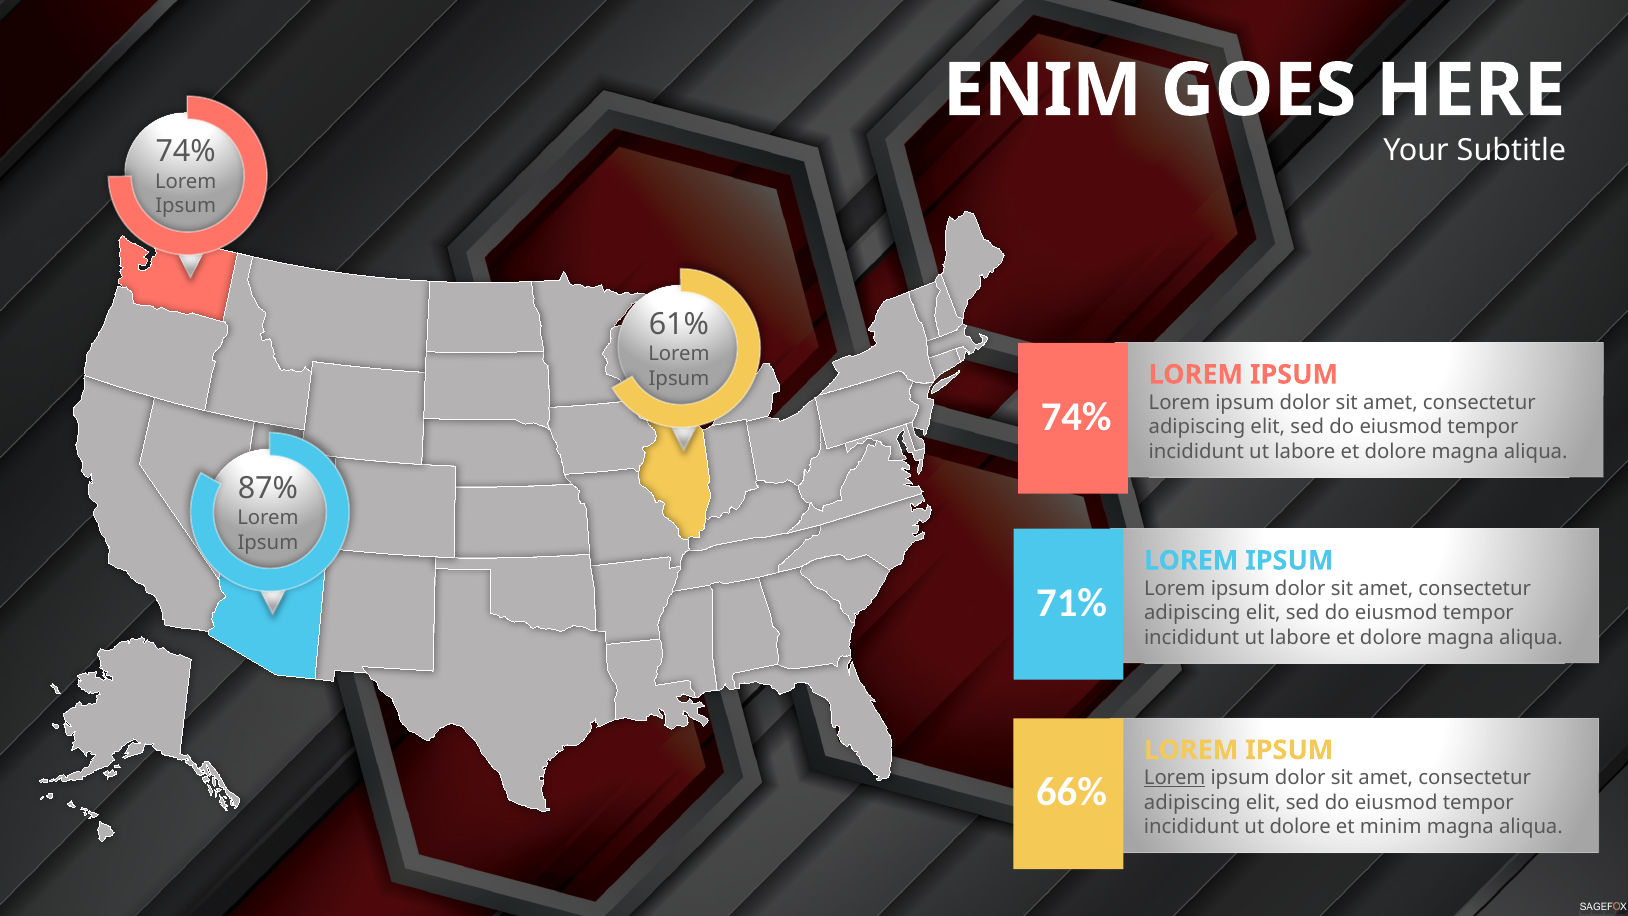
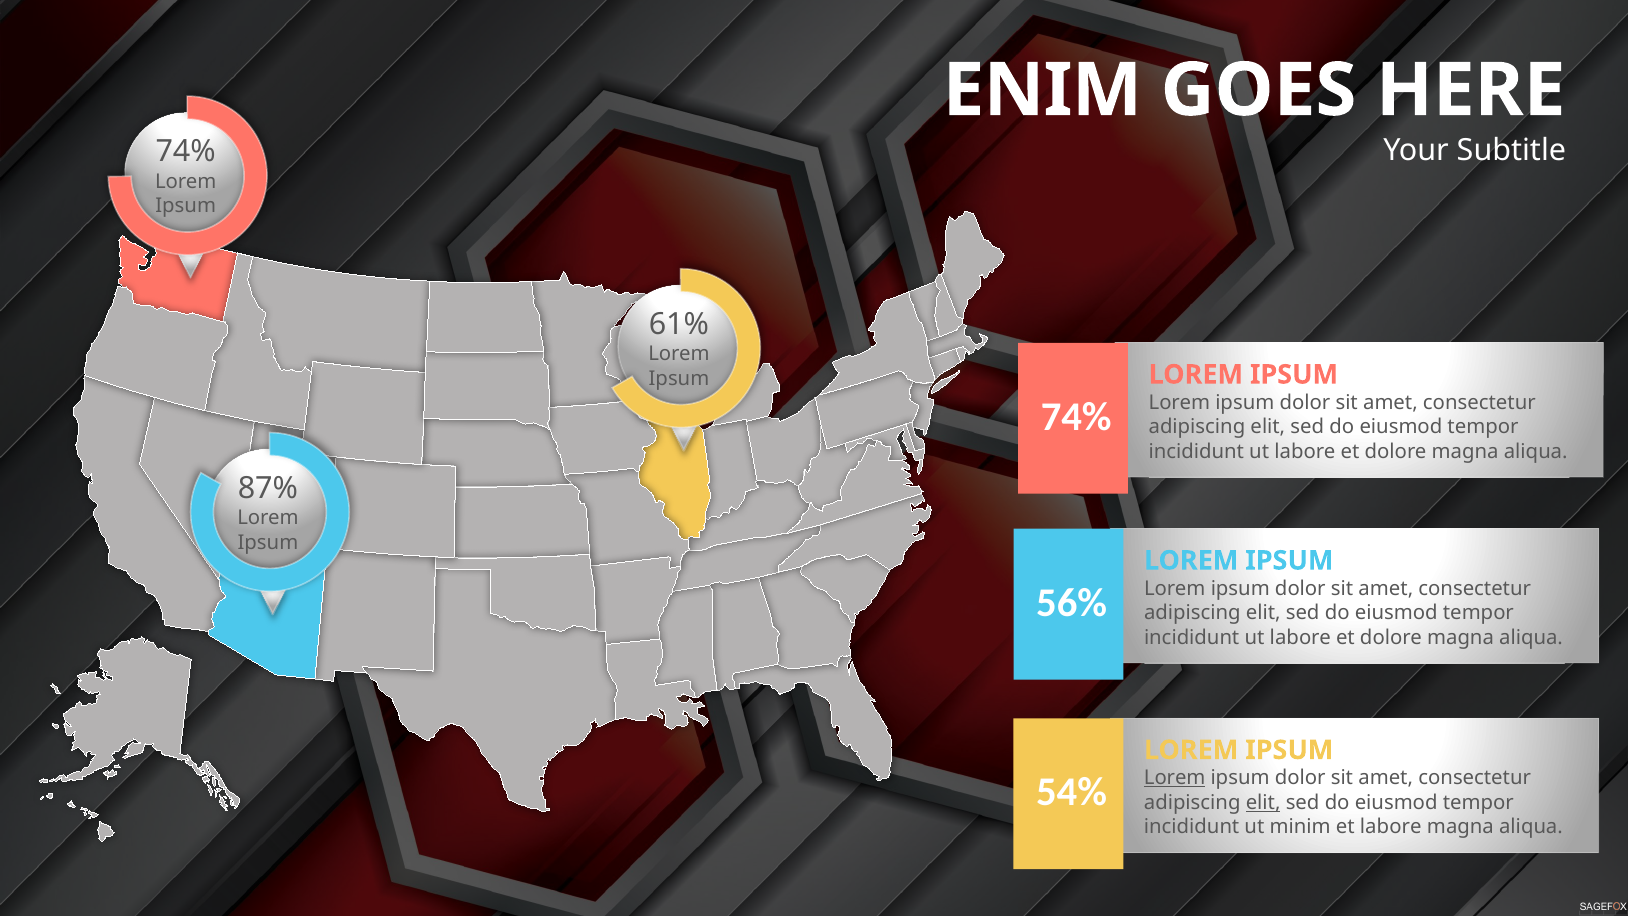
71%: 71% -> 56%
66%: 66% -> 54%
elit at (1263, 802) underline: none -> present
ut dolore: dolore -> minim
et minim: minim -> labore
